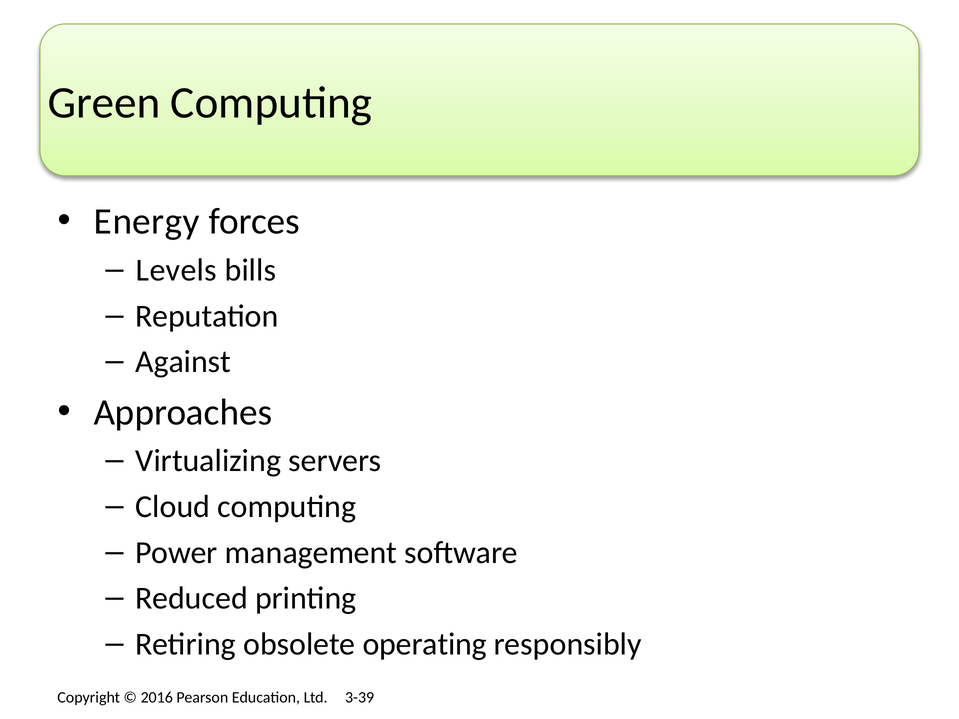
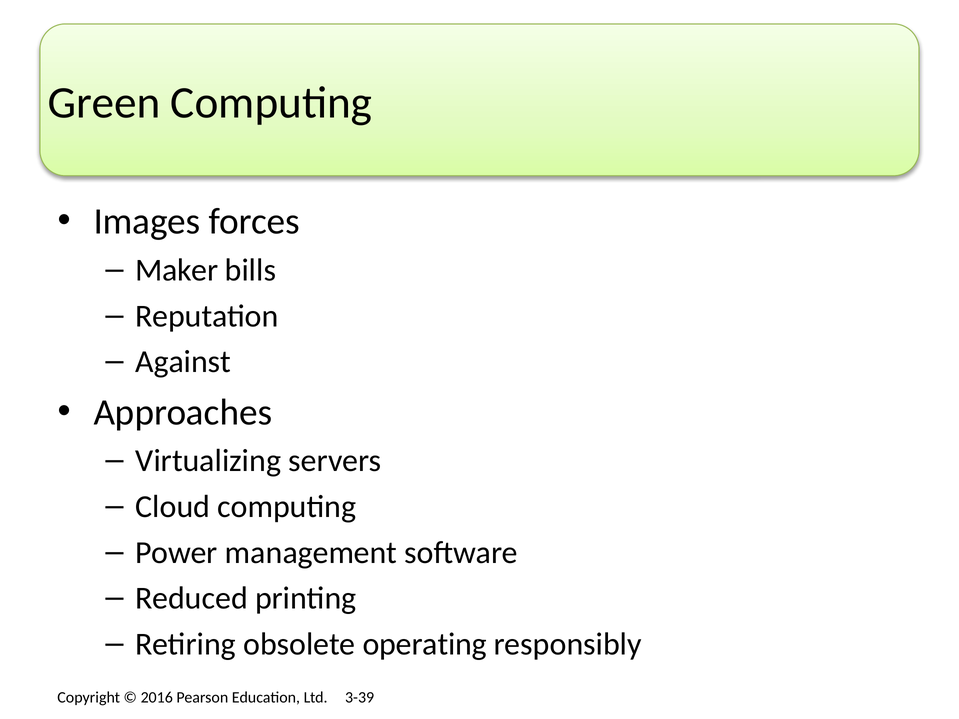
Energy: Energy -> Images
Levels: Levels -> Maker
